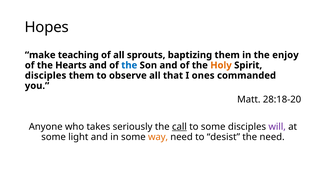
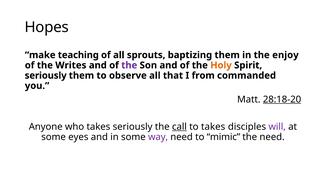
Hearts: Hearts -> Writes
the at (129, 65) colour: blue -> purple
disciples at (46, 76): disciples -> seriously
ones: ones -> from
28:18-20 underline: none -> present
to some: some -> takes
light: light -> eyes
way colour: orange -> purple
desist: desist -> mimic
